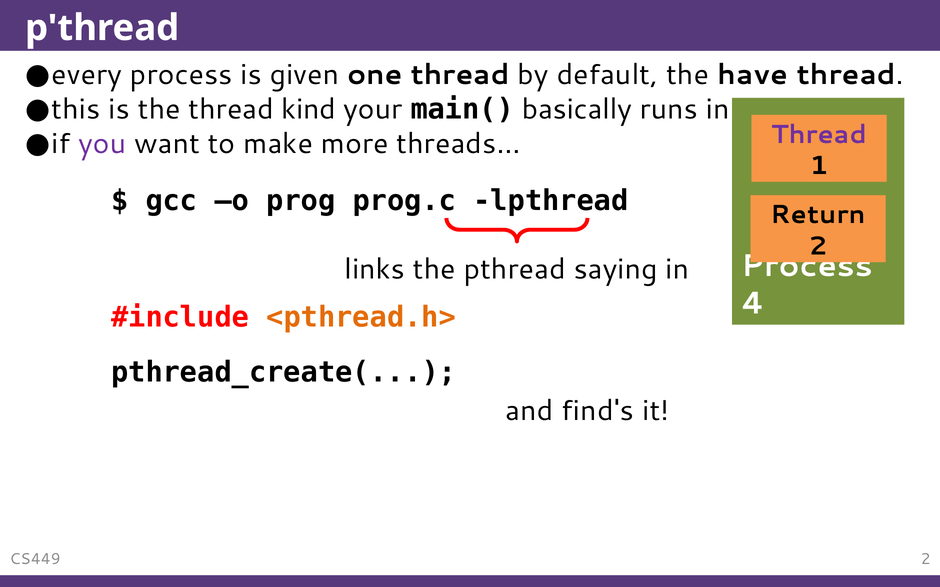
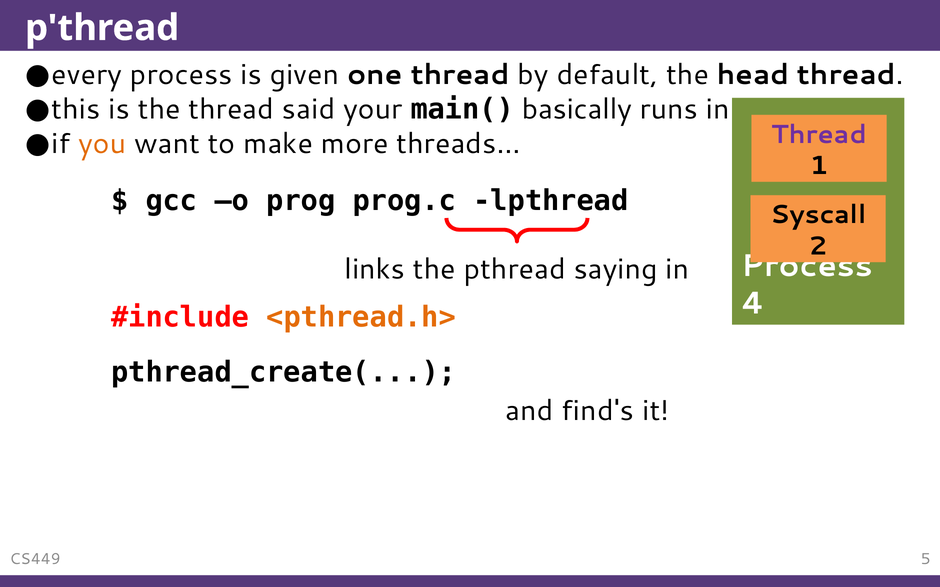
have: have -> head
kind: kind -> said
you colour: purple -> orange
Return: Return -> Syscall
CS449 2: 2 -> 5
